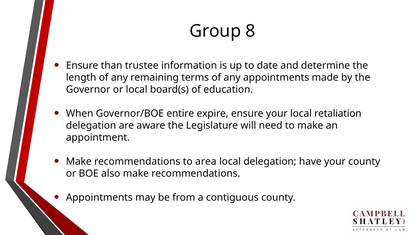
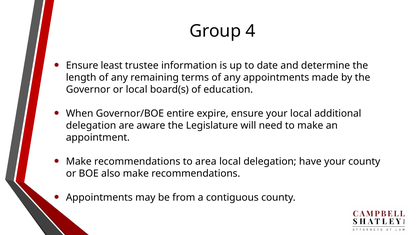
8: 8 -> 4
than: than -> least
retaliation: retaliation -> additional
